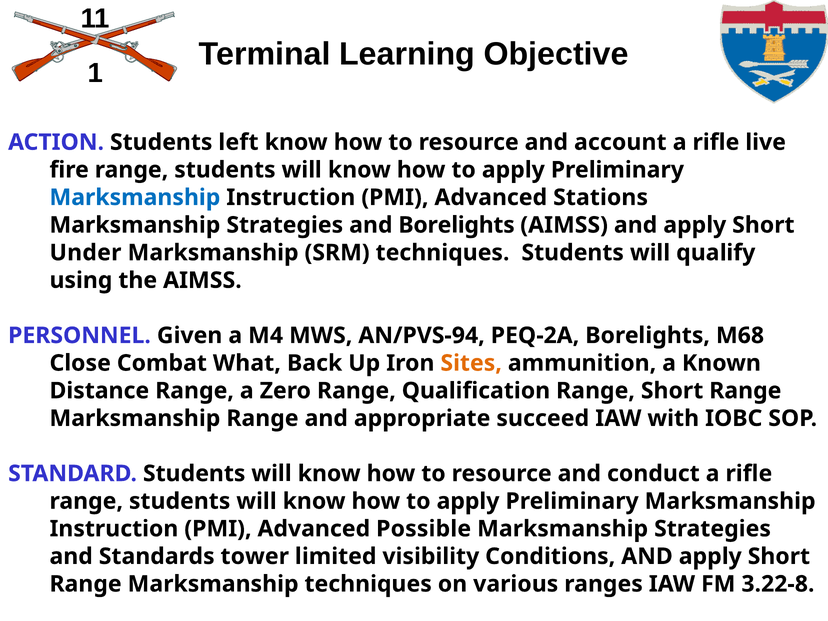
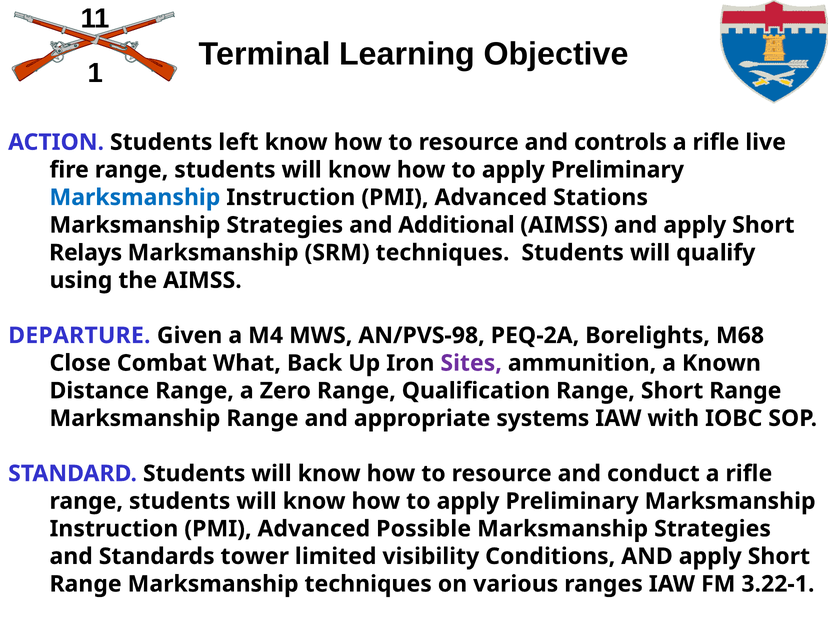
account: account -> controls
and Borelights: Borelights -> Additional
Under: Under -> Relays
PERSONNEL: PERSONNEL -> DEPARTURE
AN/PVS-94: AN/PVS-94 -> AN/PVS-98
Sites colour: orange -> purple
succeed: succeed -> systems
3.22-8: 3.22-8 -> 3.22-1
